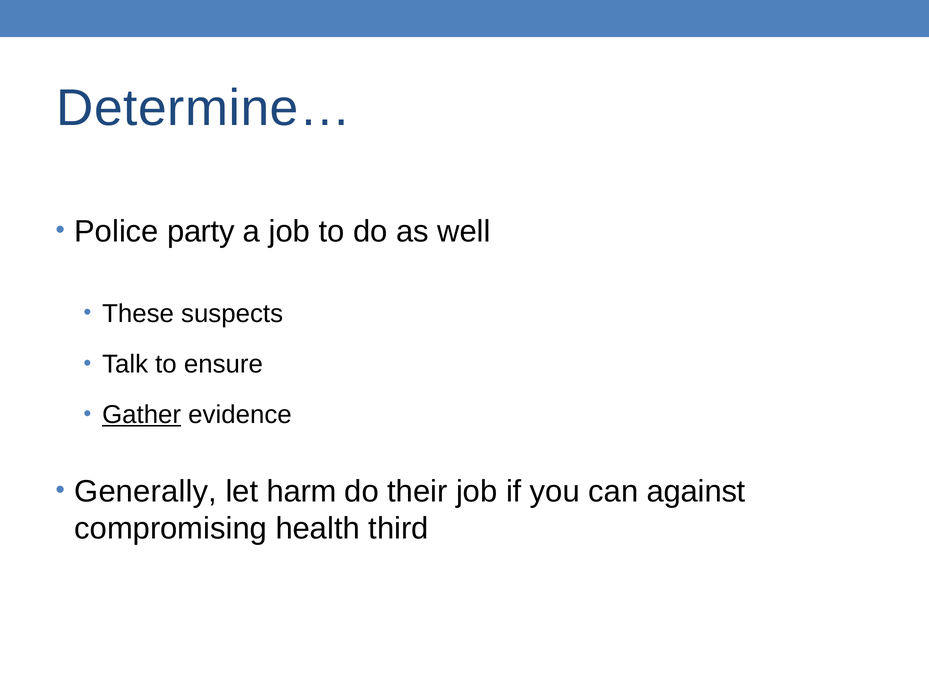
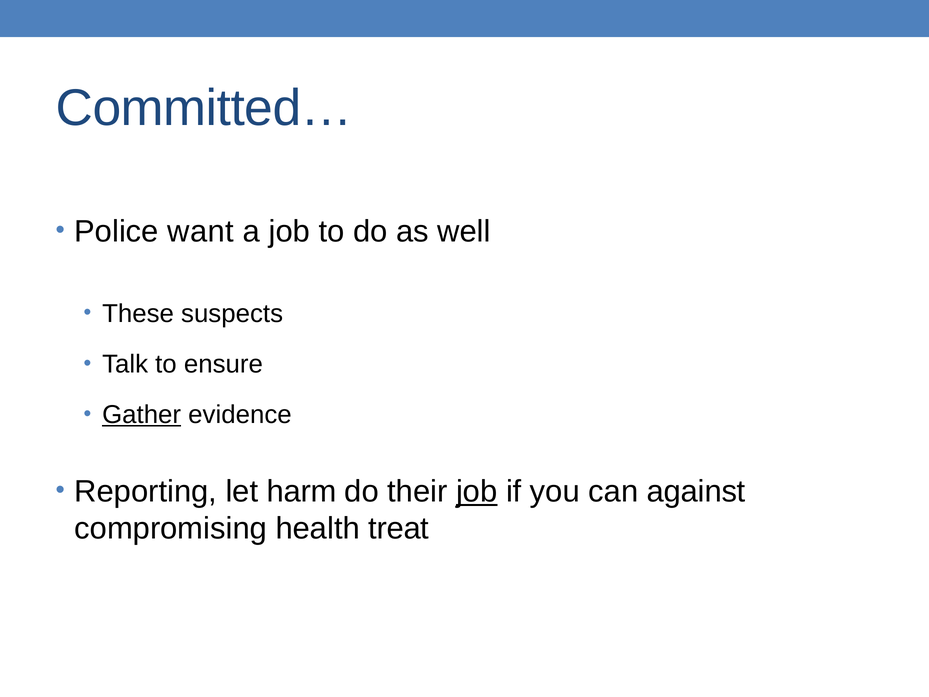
Determine…: Determine… -> Committed…
party: party -> want
Generally: Generally -> Reporting
job at (477, 491) underline: none -> present
third: third -> treat
